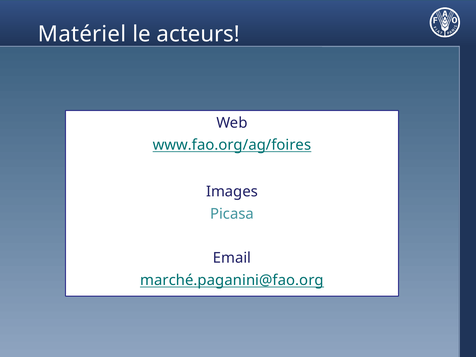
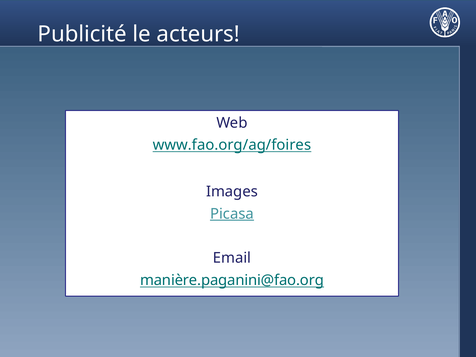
Matériel: Matériel -> Publicité
Picasa underline: none -> present
marché.paganini@fao.org: marché.paganini@fao.org -> manière.paganini@fao.org
